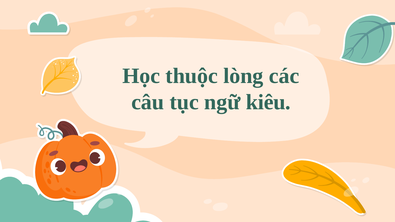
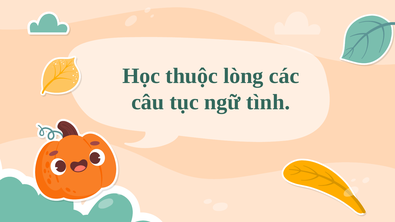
kiêu: kiêu -> tình
